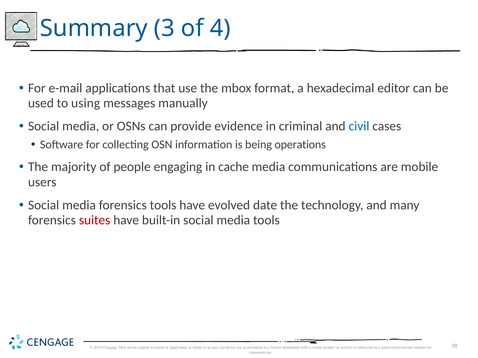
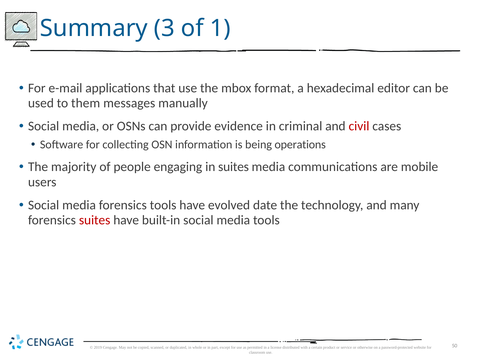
4: 4 -> 1
using: using -> them
civil colour: blue -> red
in cache: cache -> suites
